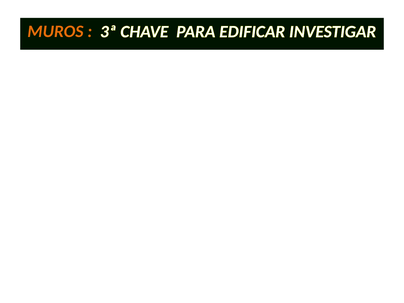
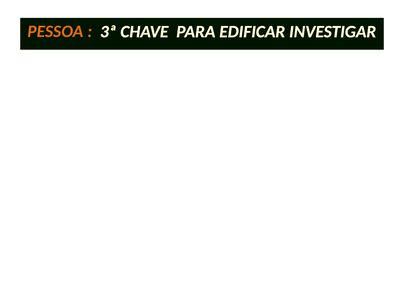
MUROS: MUROS -> PESSOA
